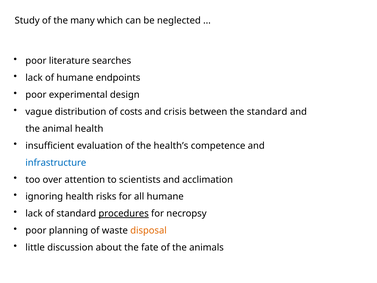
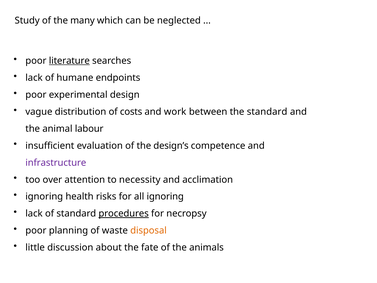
literature underline: none -> present
crisis: crisis -> work
animal health: health -> labour
health’s: health’s -> design’s
infrastructure colour: blue -> purple
scientists: scientists -> necessity
all humane: humane -> ignoring
